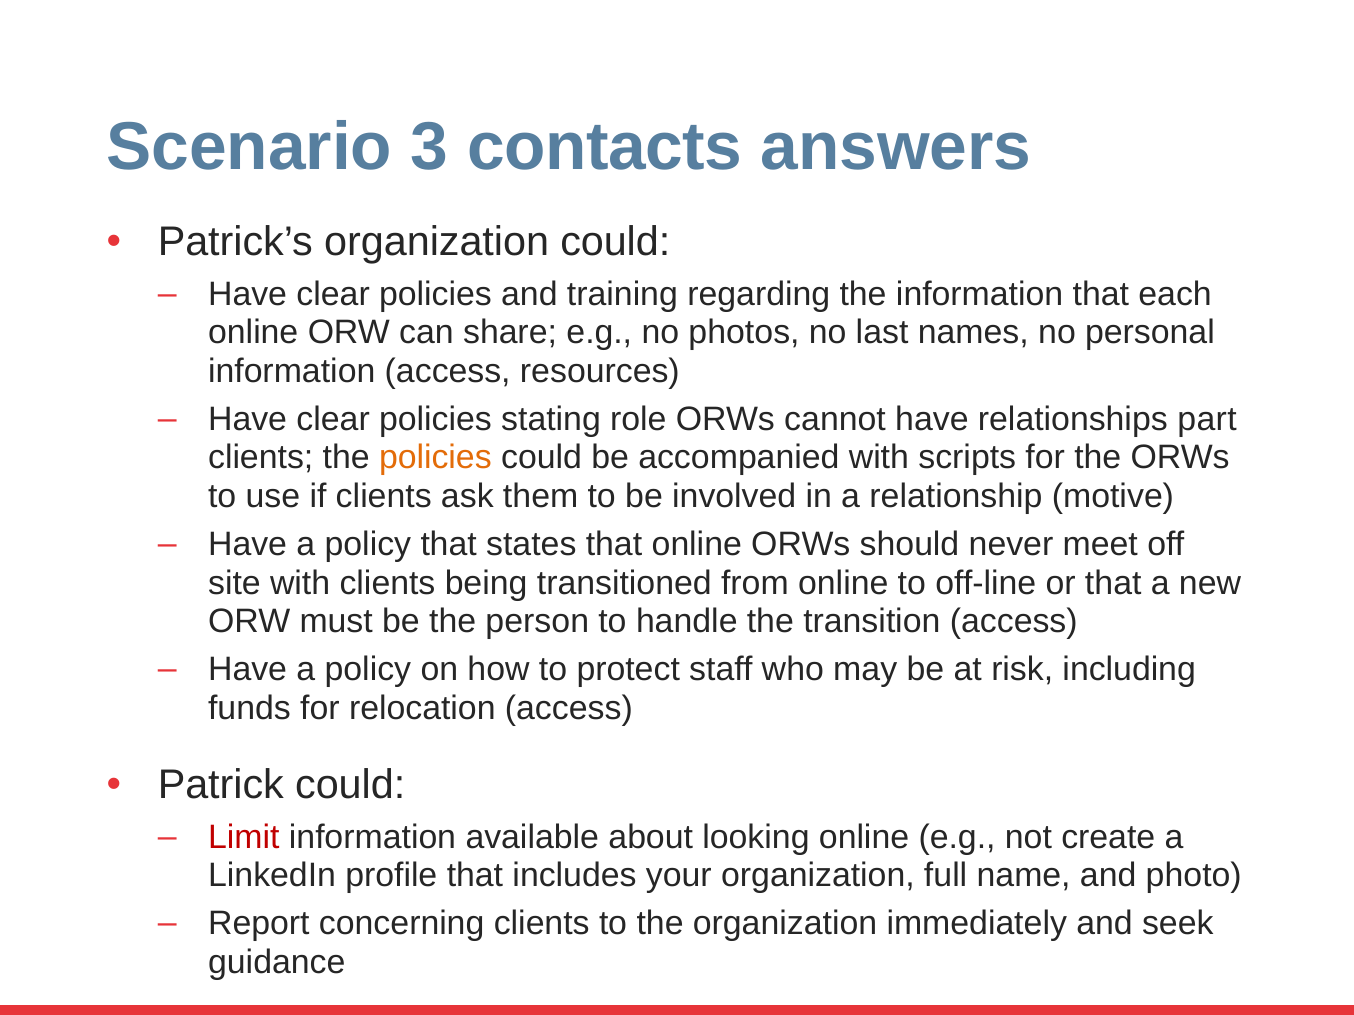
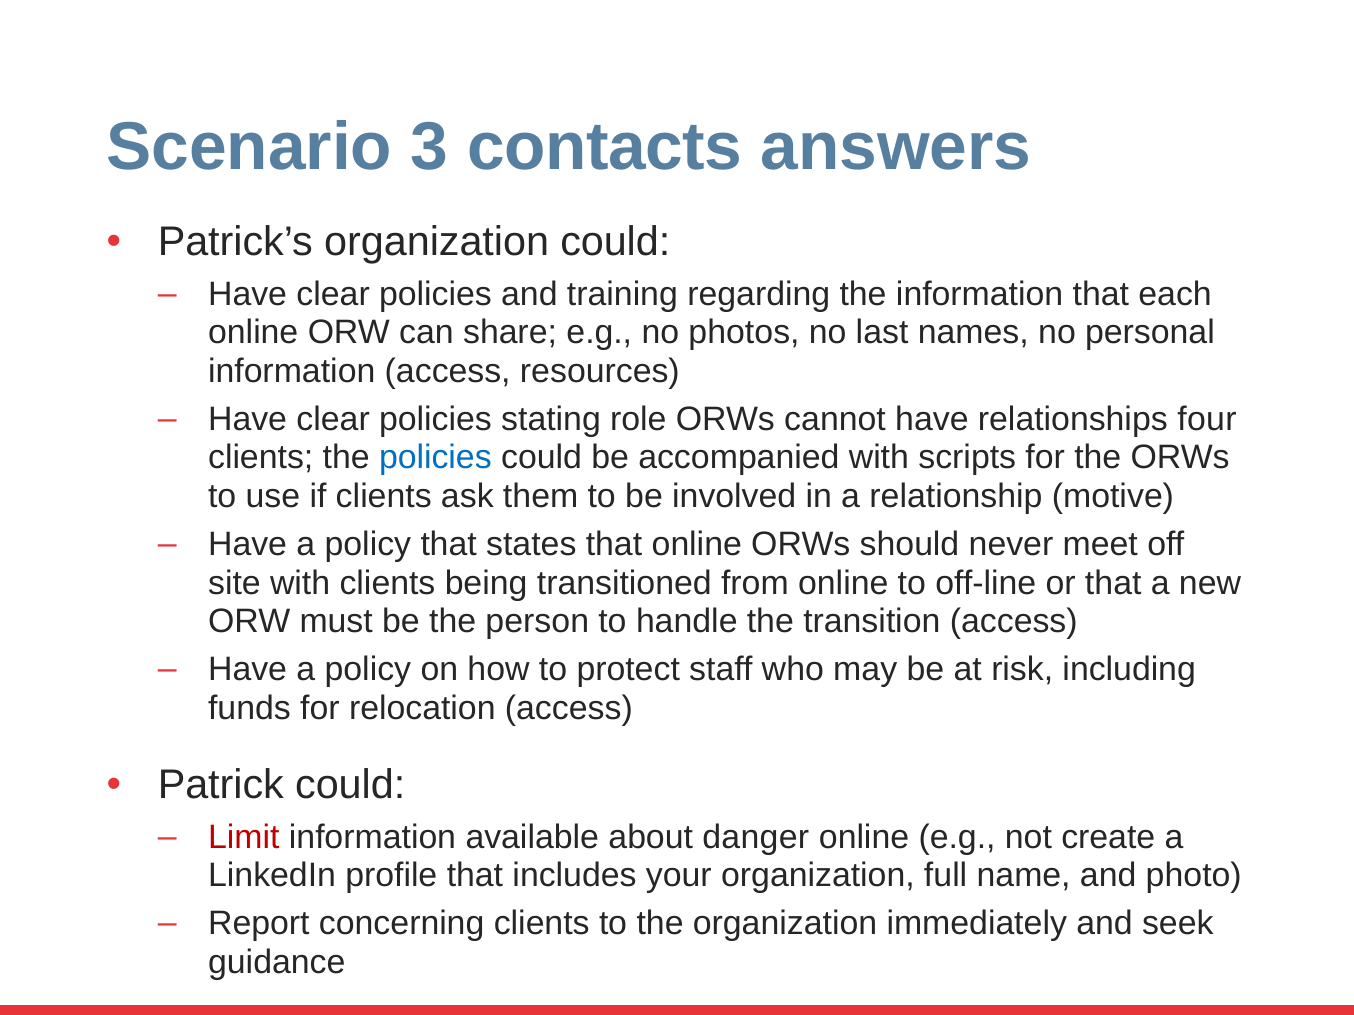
part: part -> four
policies at (435, 458) colour: orange -> blue
looking: looking -> danger
